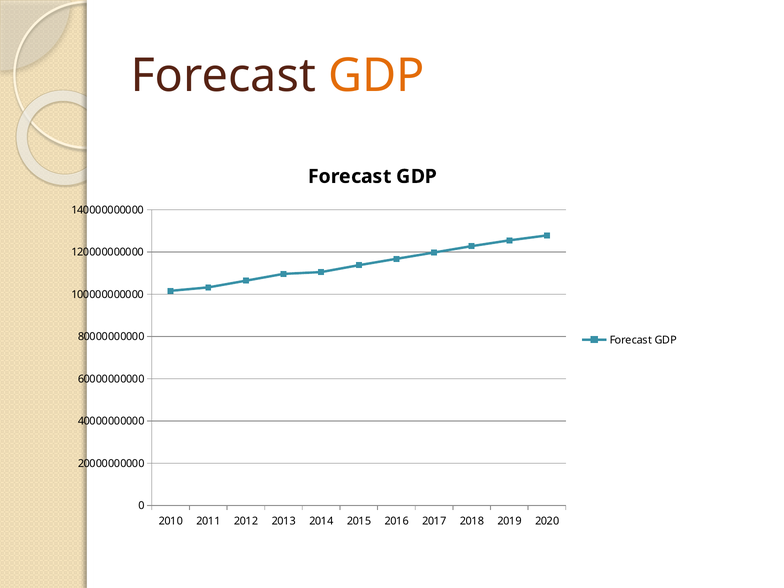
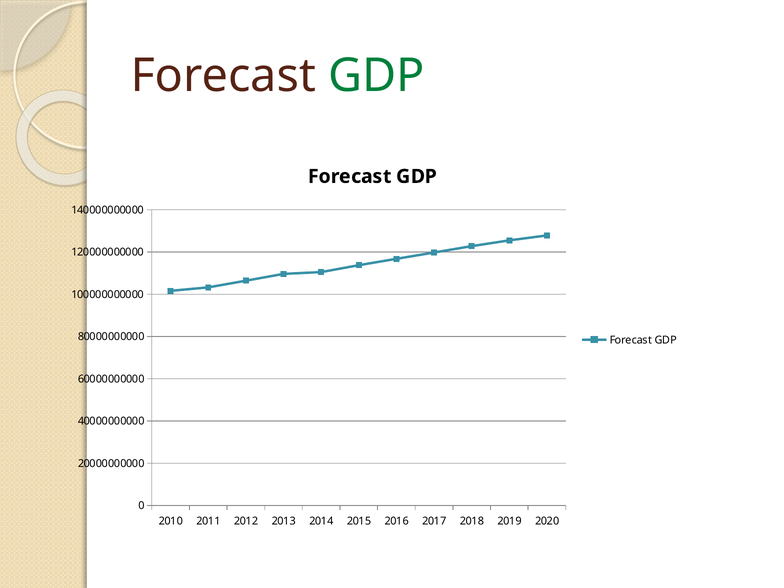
GDP at (376, 76) colour: orange -> green
